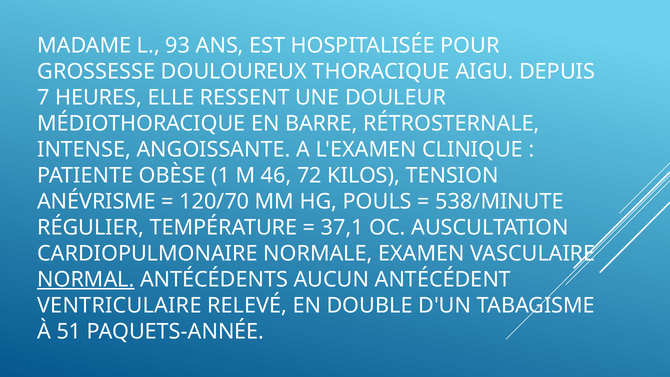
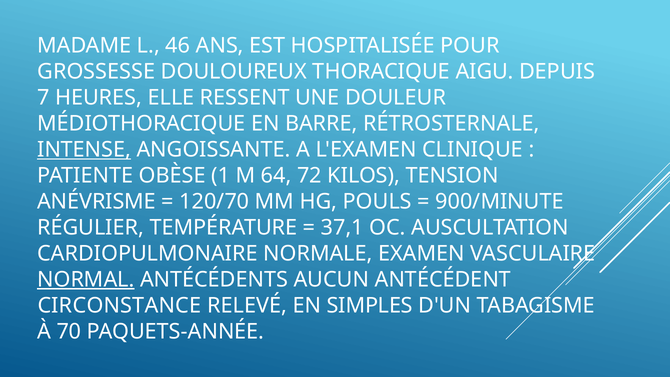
93: 93 -> 46
INTENSE underline: none -> present
46: 46 -> 64
538/MINUTE: 538/MINUTE -> 900/MINUTE
VENTRICULAIRE: VENTRICULAIRE -> CIRCONSTANCE
DOUBLE: DOUBLE -> SIMPLES
51: 51 -> 70
